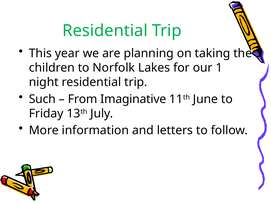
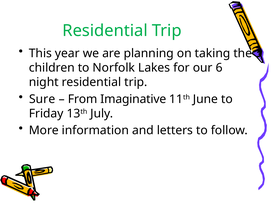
1: 1 -> 6
Such: Such -> Sure
